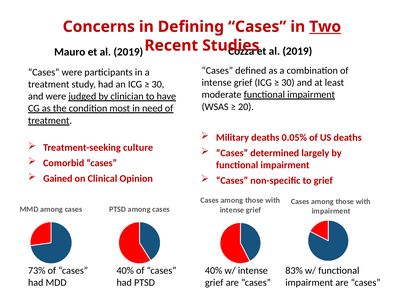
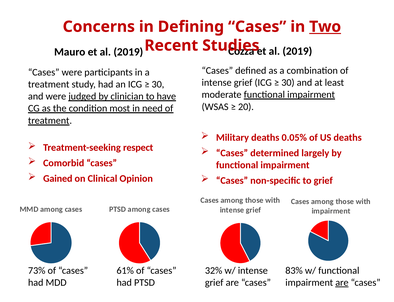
culture: culture -> respect
40% at (125, 270): 40% -> 61%
40% at (214, 270): 40% -> 32%
are at (342, 282) underline: none -> present
